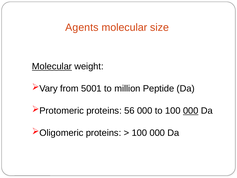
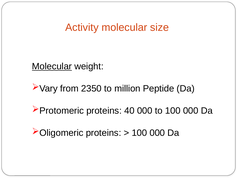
Agents: Agents -> Activity
5001: 5001 -> 2350
56: 56 -> 40
000 at (191, 111) underline: present -> none
